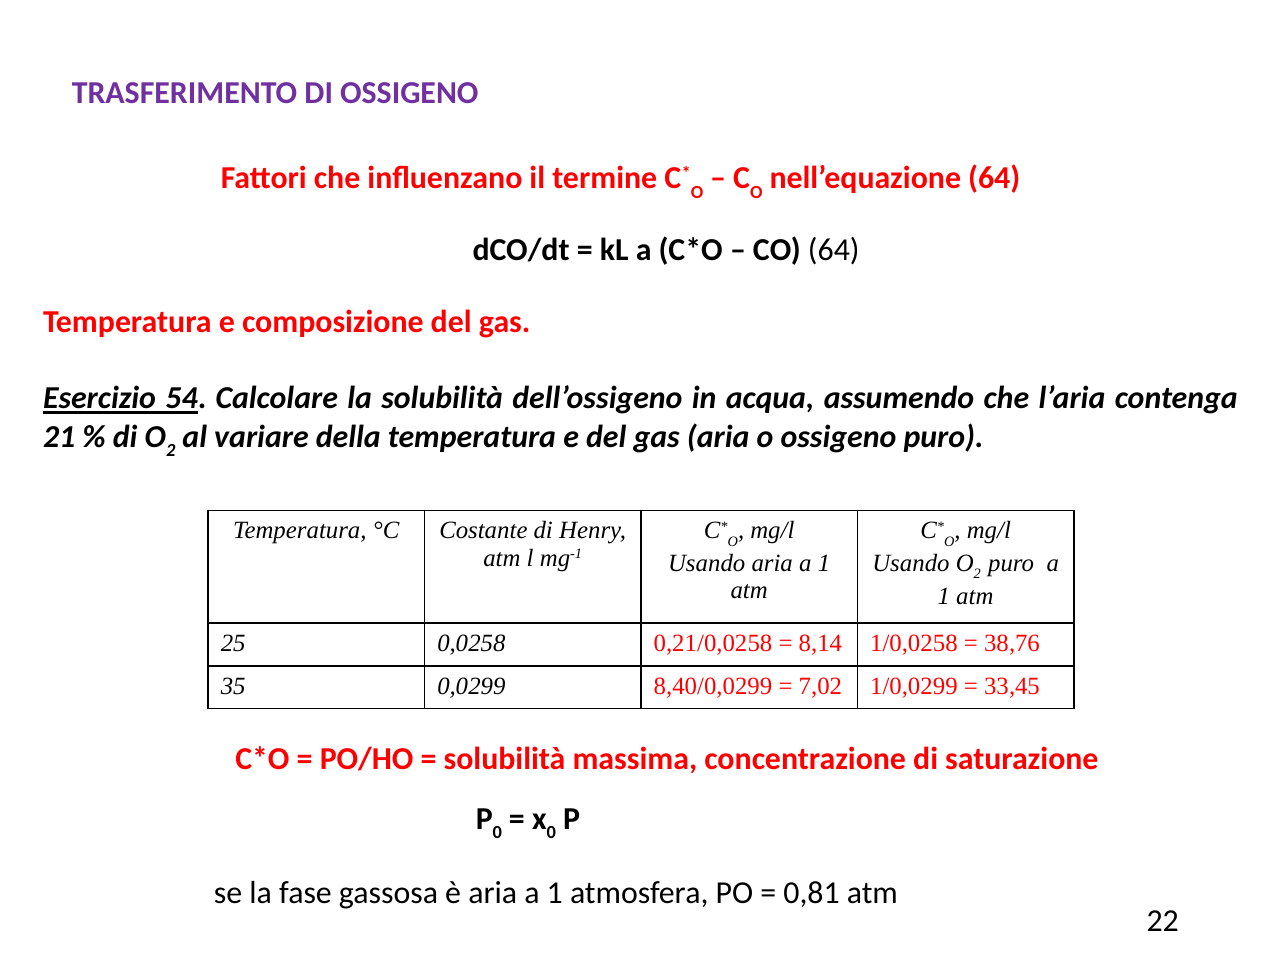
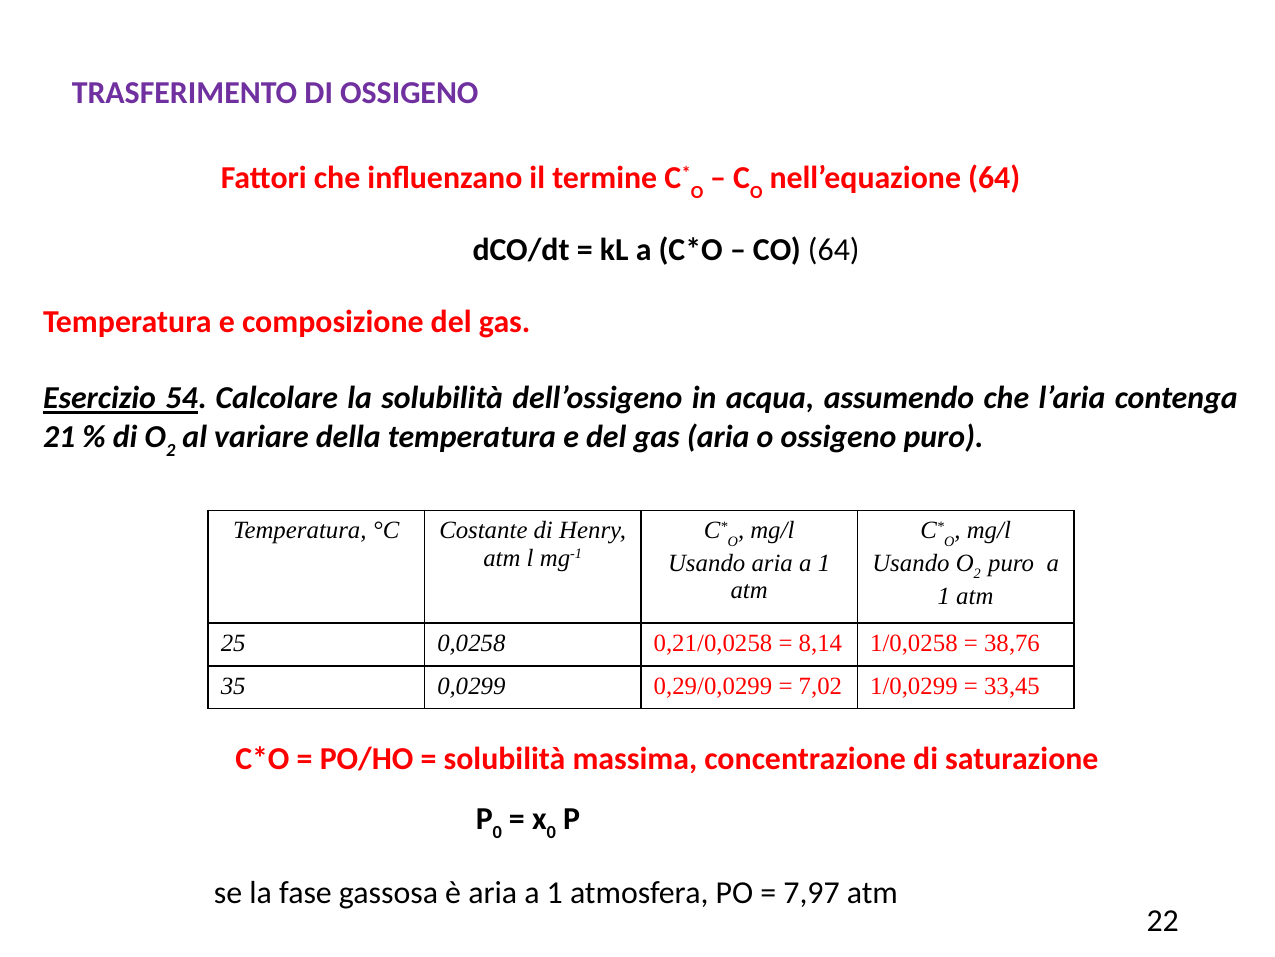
8,40/0,0299: 8,40/0,0299 -> 0,29/0,0299
0,81: 0,81 -> 7,97
